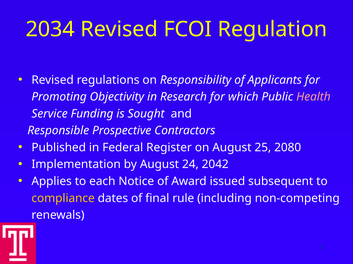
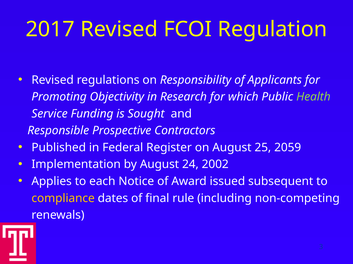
2034: 2034 -> 2017
Health colour: pink -> light green
2080: 2080 -> 2059
2042: 2042 -> 2002
